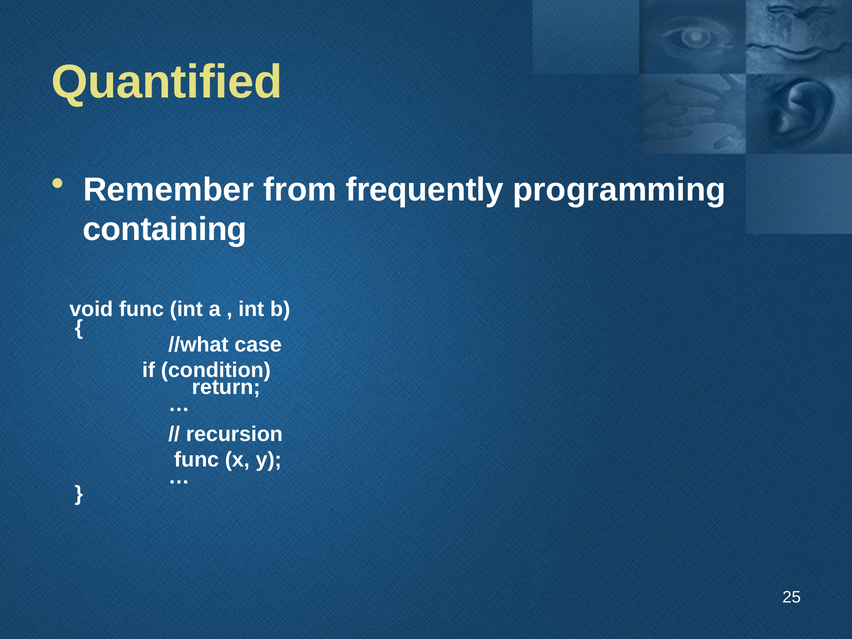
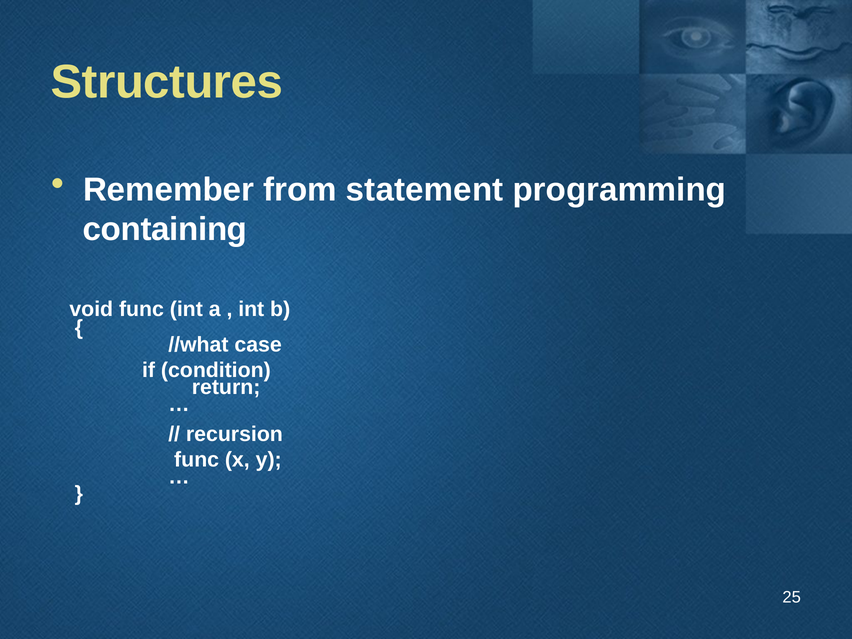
Quantified: Quantified -> Structures
frequently: frequently -> statement
